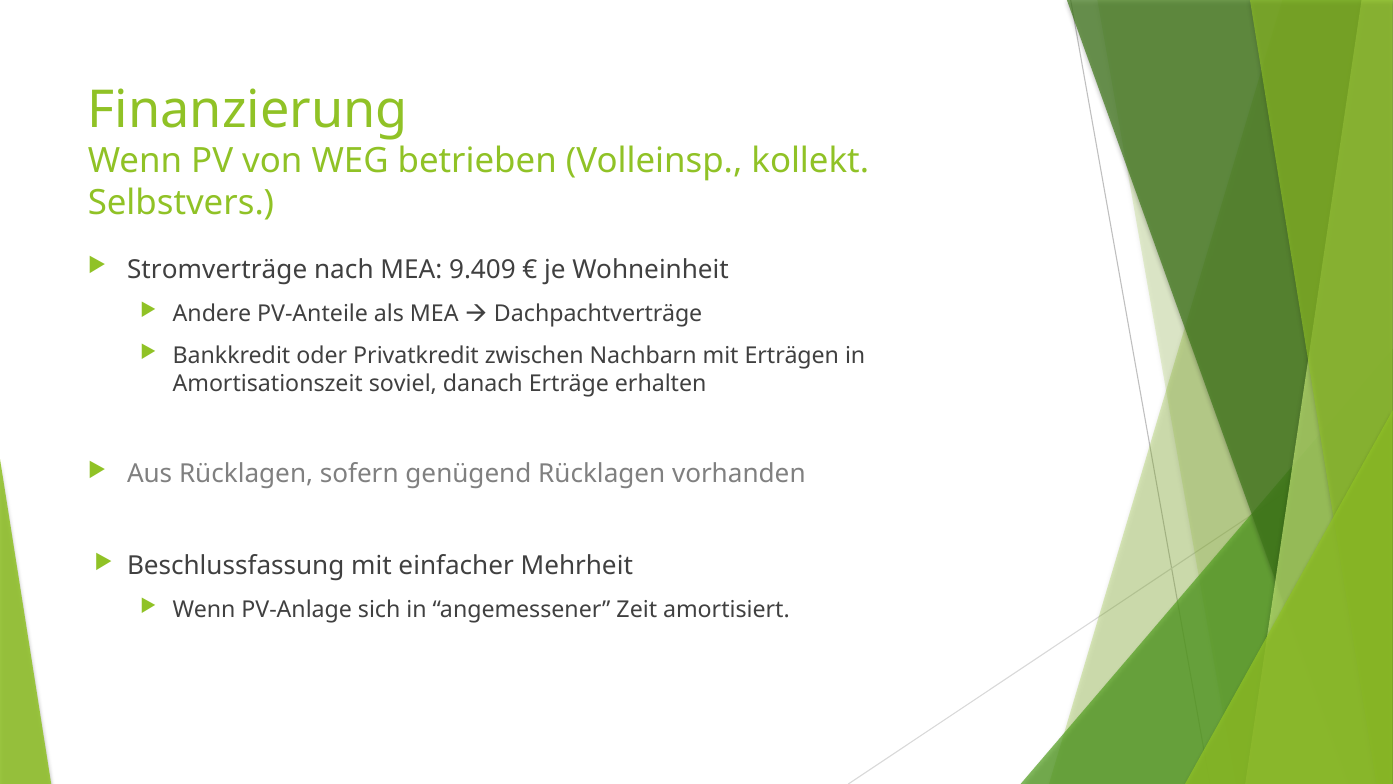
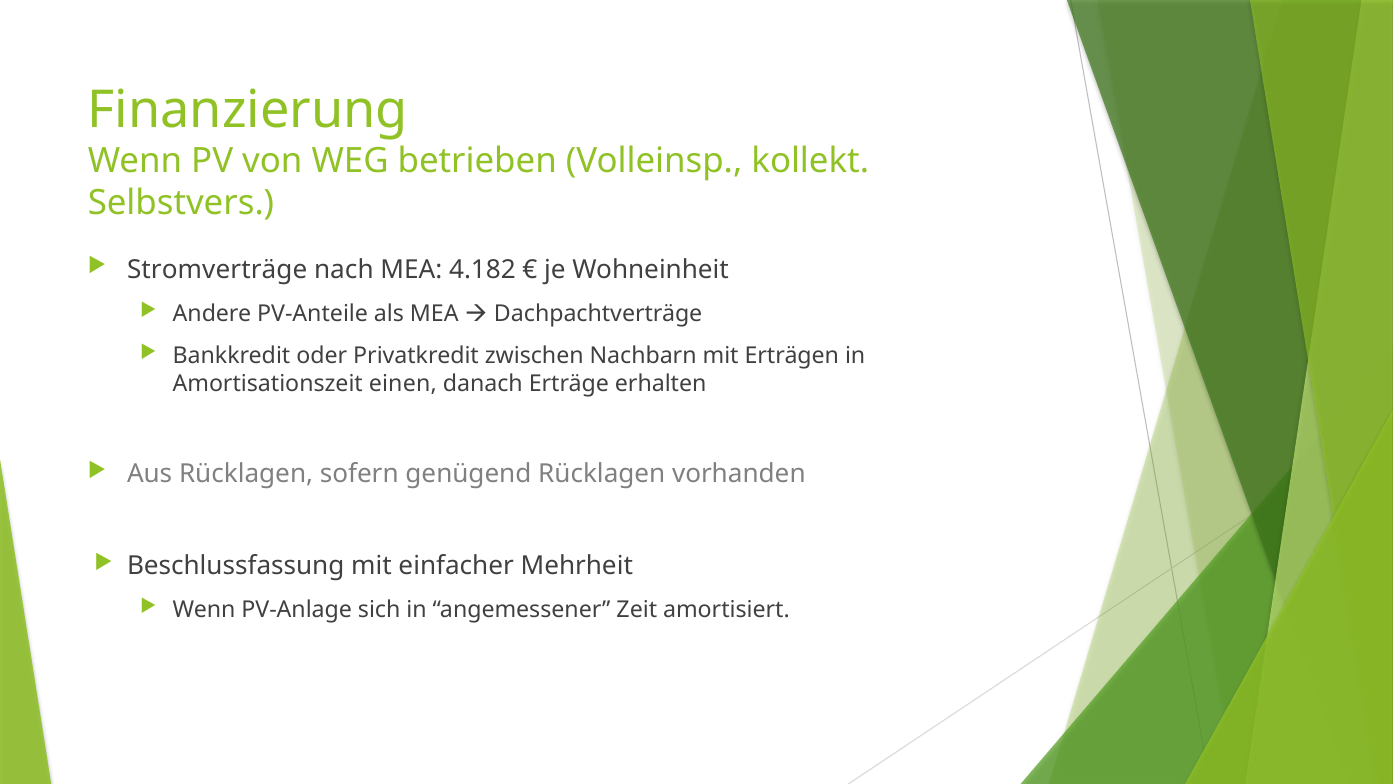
9.409: 9.409 -> 4.182
soviel: soviel -> einen
